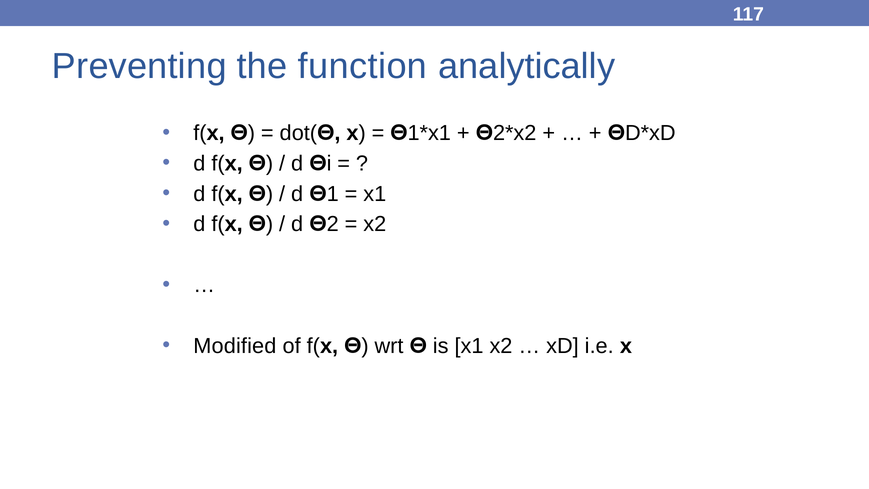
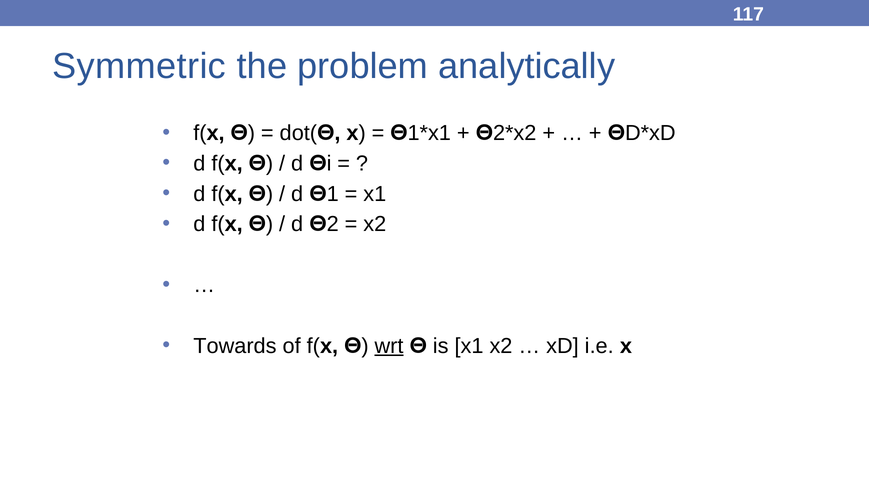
Preventing: Preventing -> Symmetric
function: function -> problem
Modified: Modified -> Towards
wrt underline: none -> present
